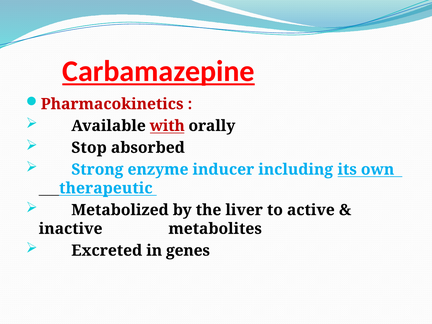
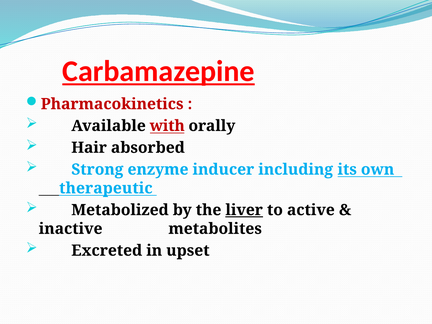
Stop: Stop -> Hair
liver underline: none -> present
genes: genes -> upset
